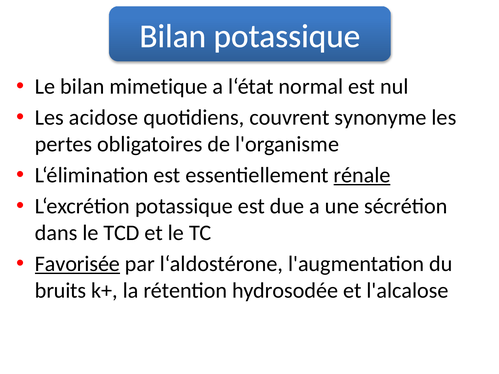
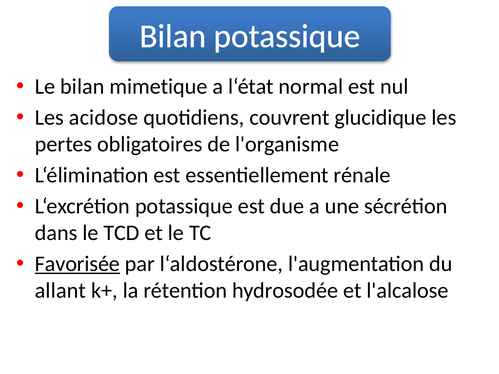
synonyme: synonyme -> glucidique
rénale underline: present -> none
bruits: bruits -> allant
